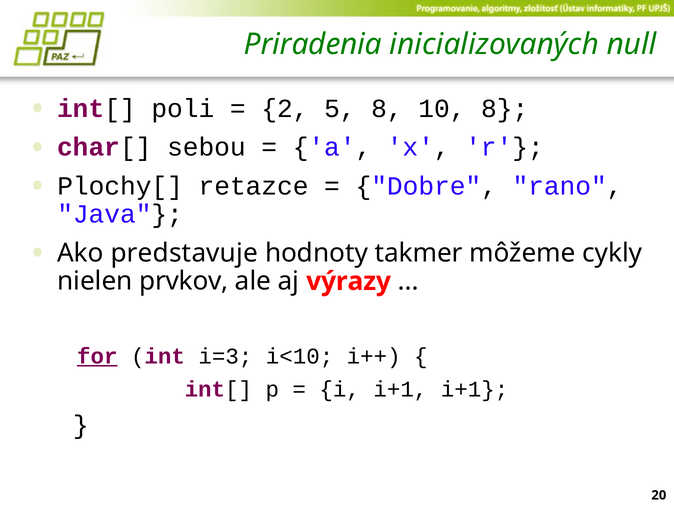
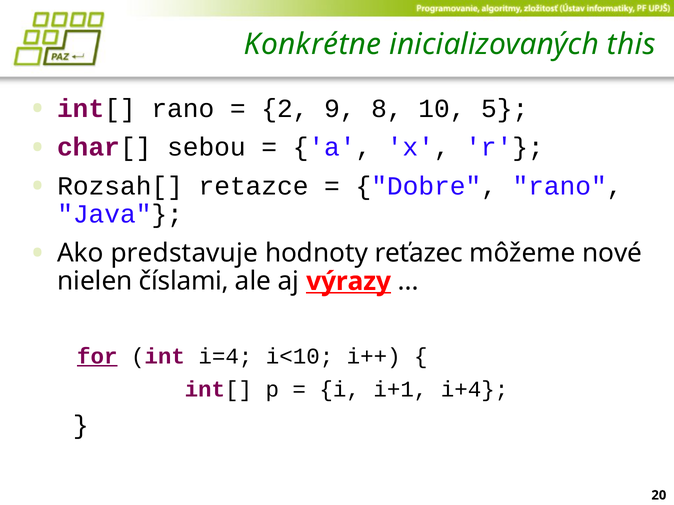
Priradenia: Priradenia -> Konkrétne
null: null -> this
int[ poli: poli -> rano
5: 5 -> 9
10 8: 8 -> 5
Plochy[: Plochy[ -> Rozsah[
takmer: takmer -> reťazec
cykly: cykly -> nové
prvkov: prvkov -> číslami
výrazy underline: none -> present
i=3: i=3 -> i=4
i+1 i+1: i+1 -> i+4
